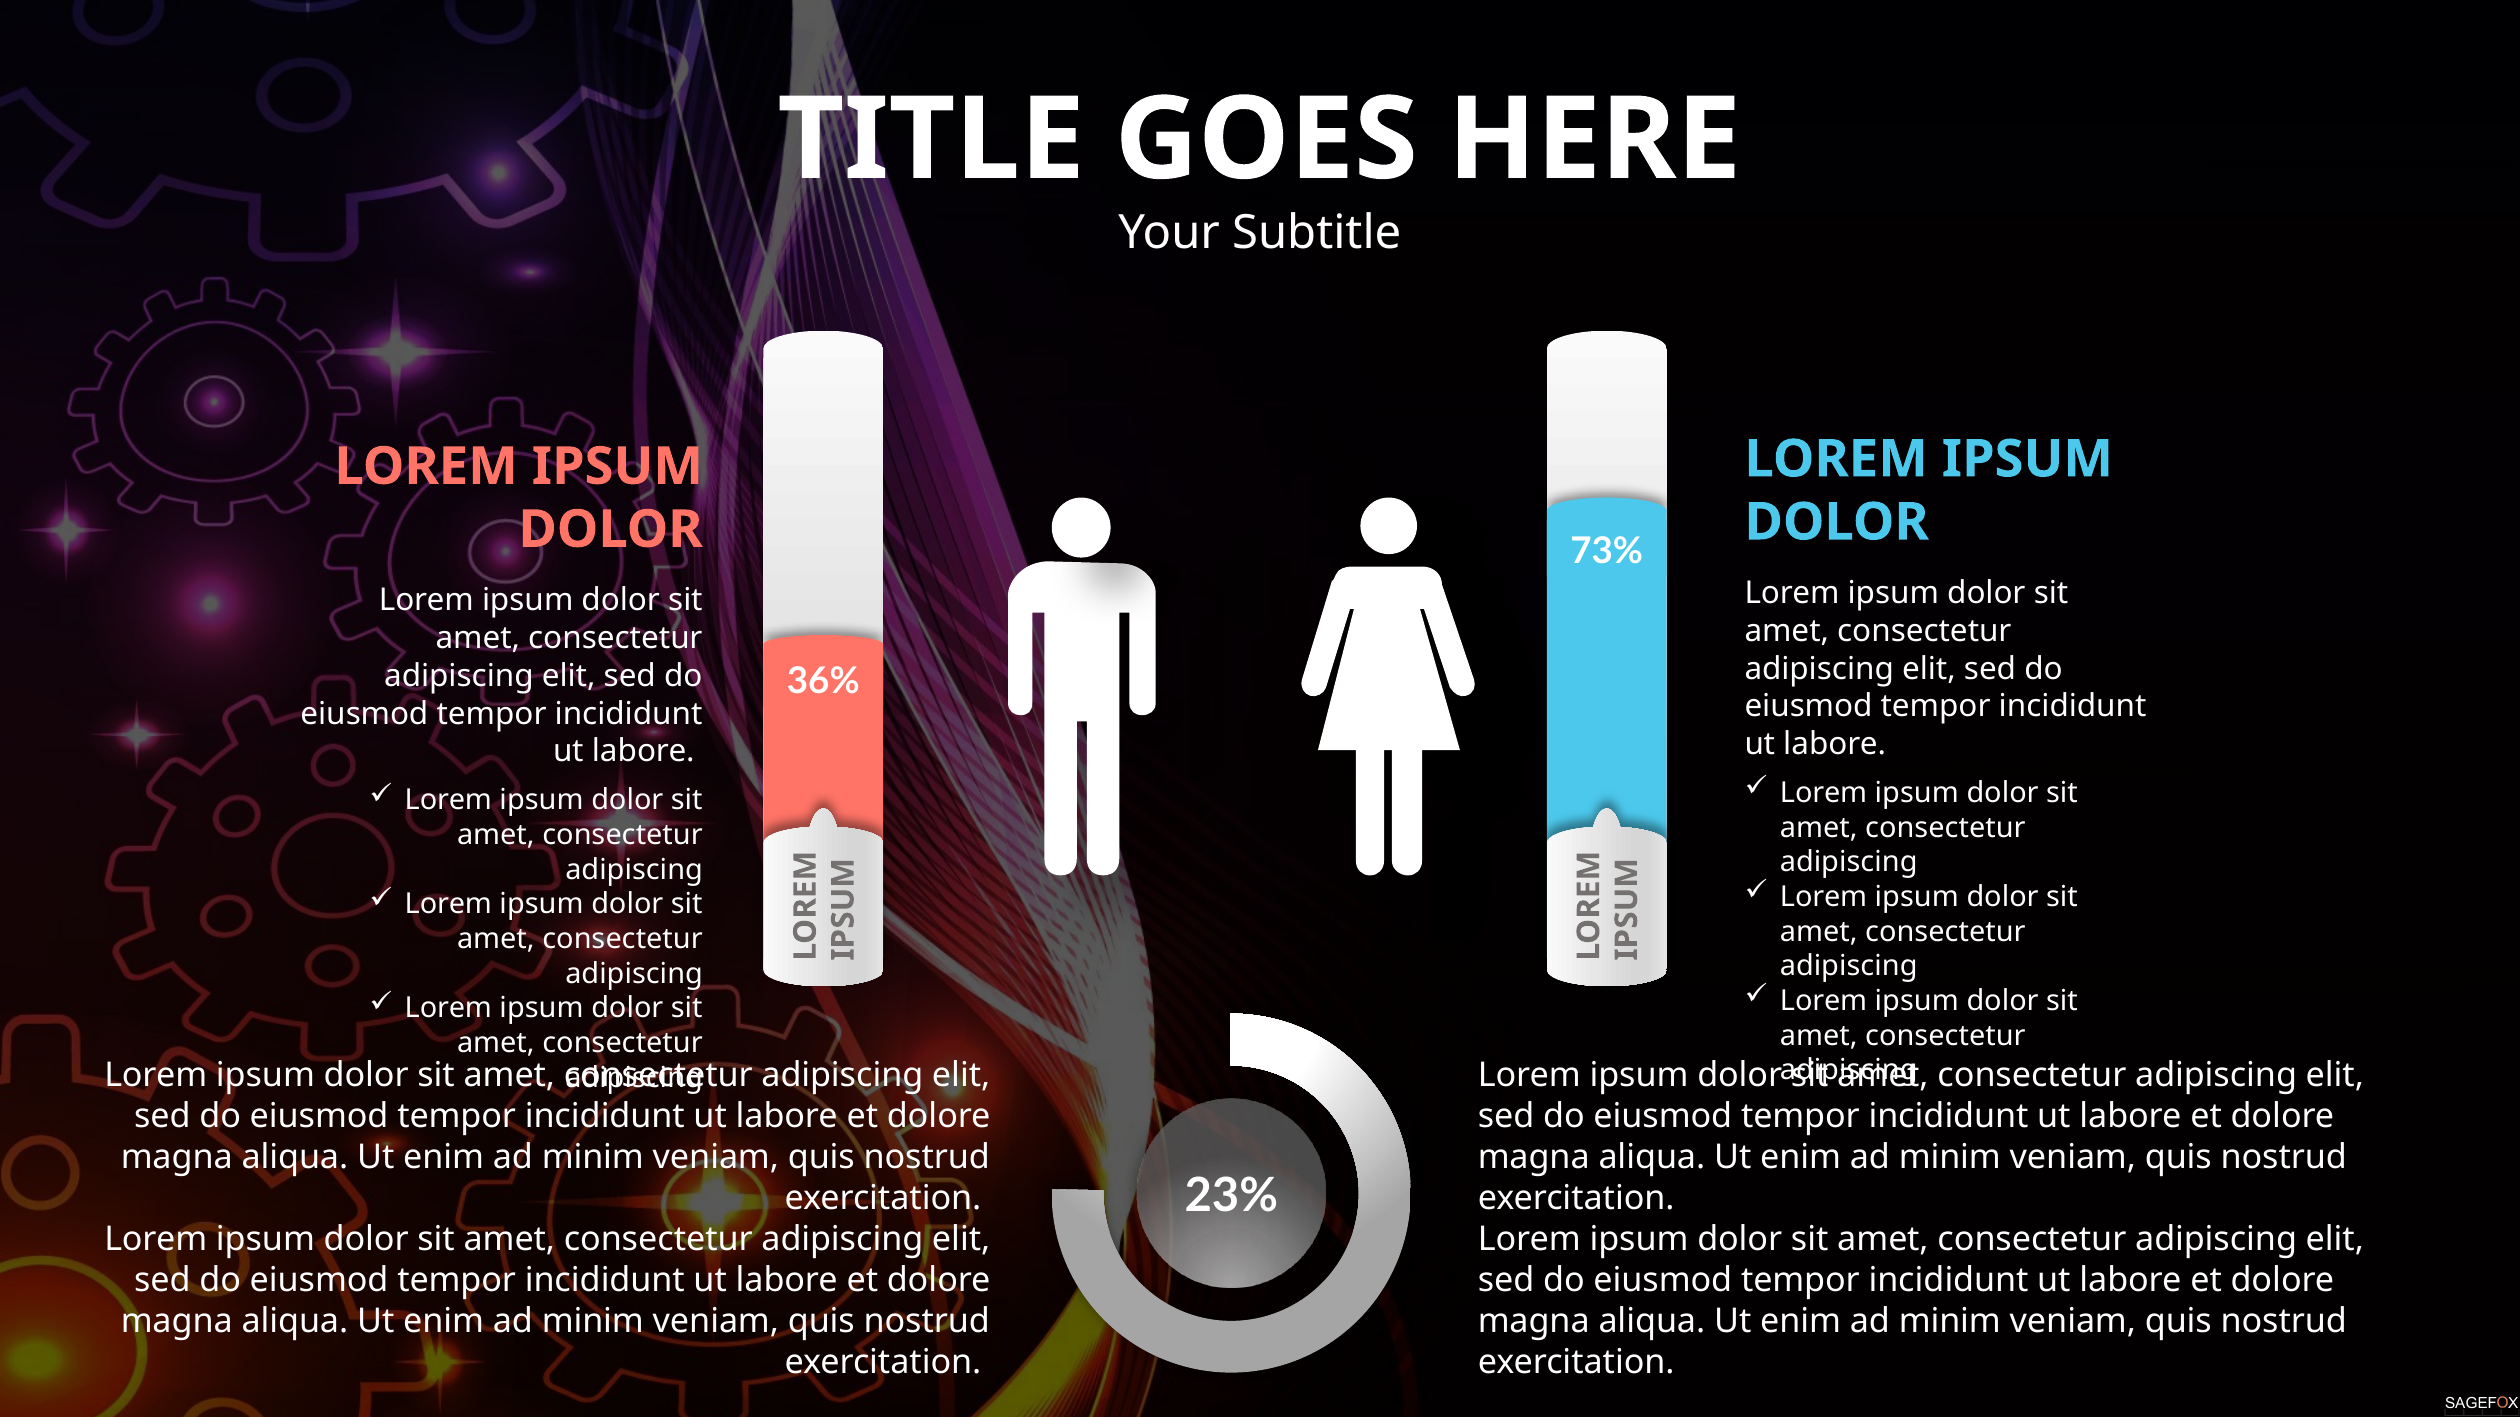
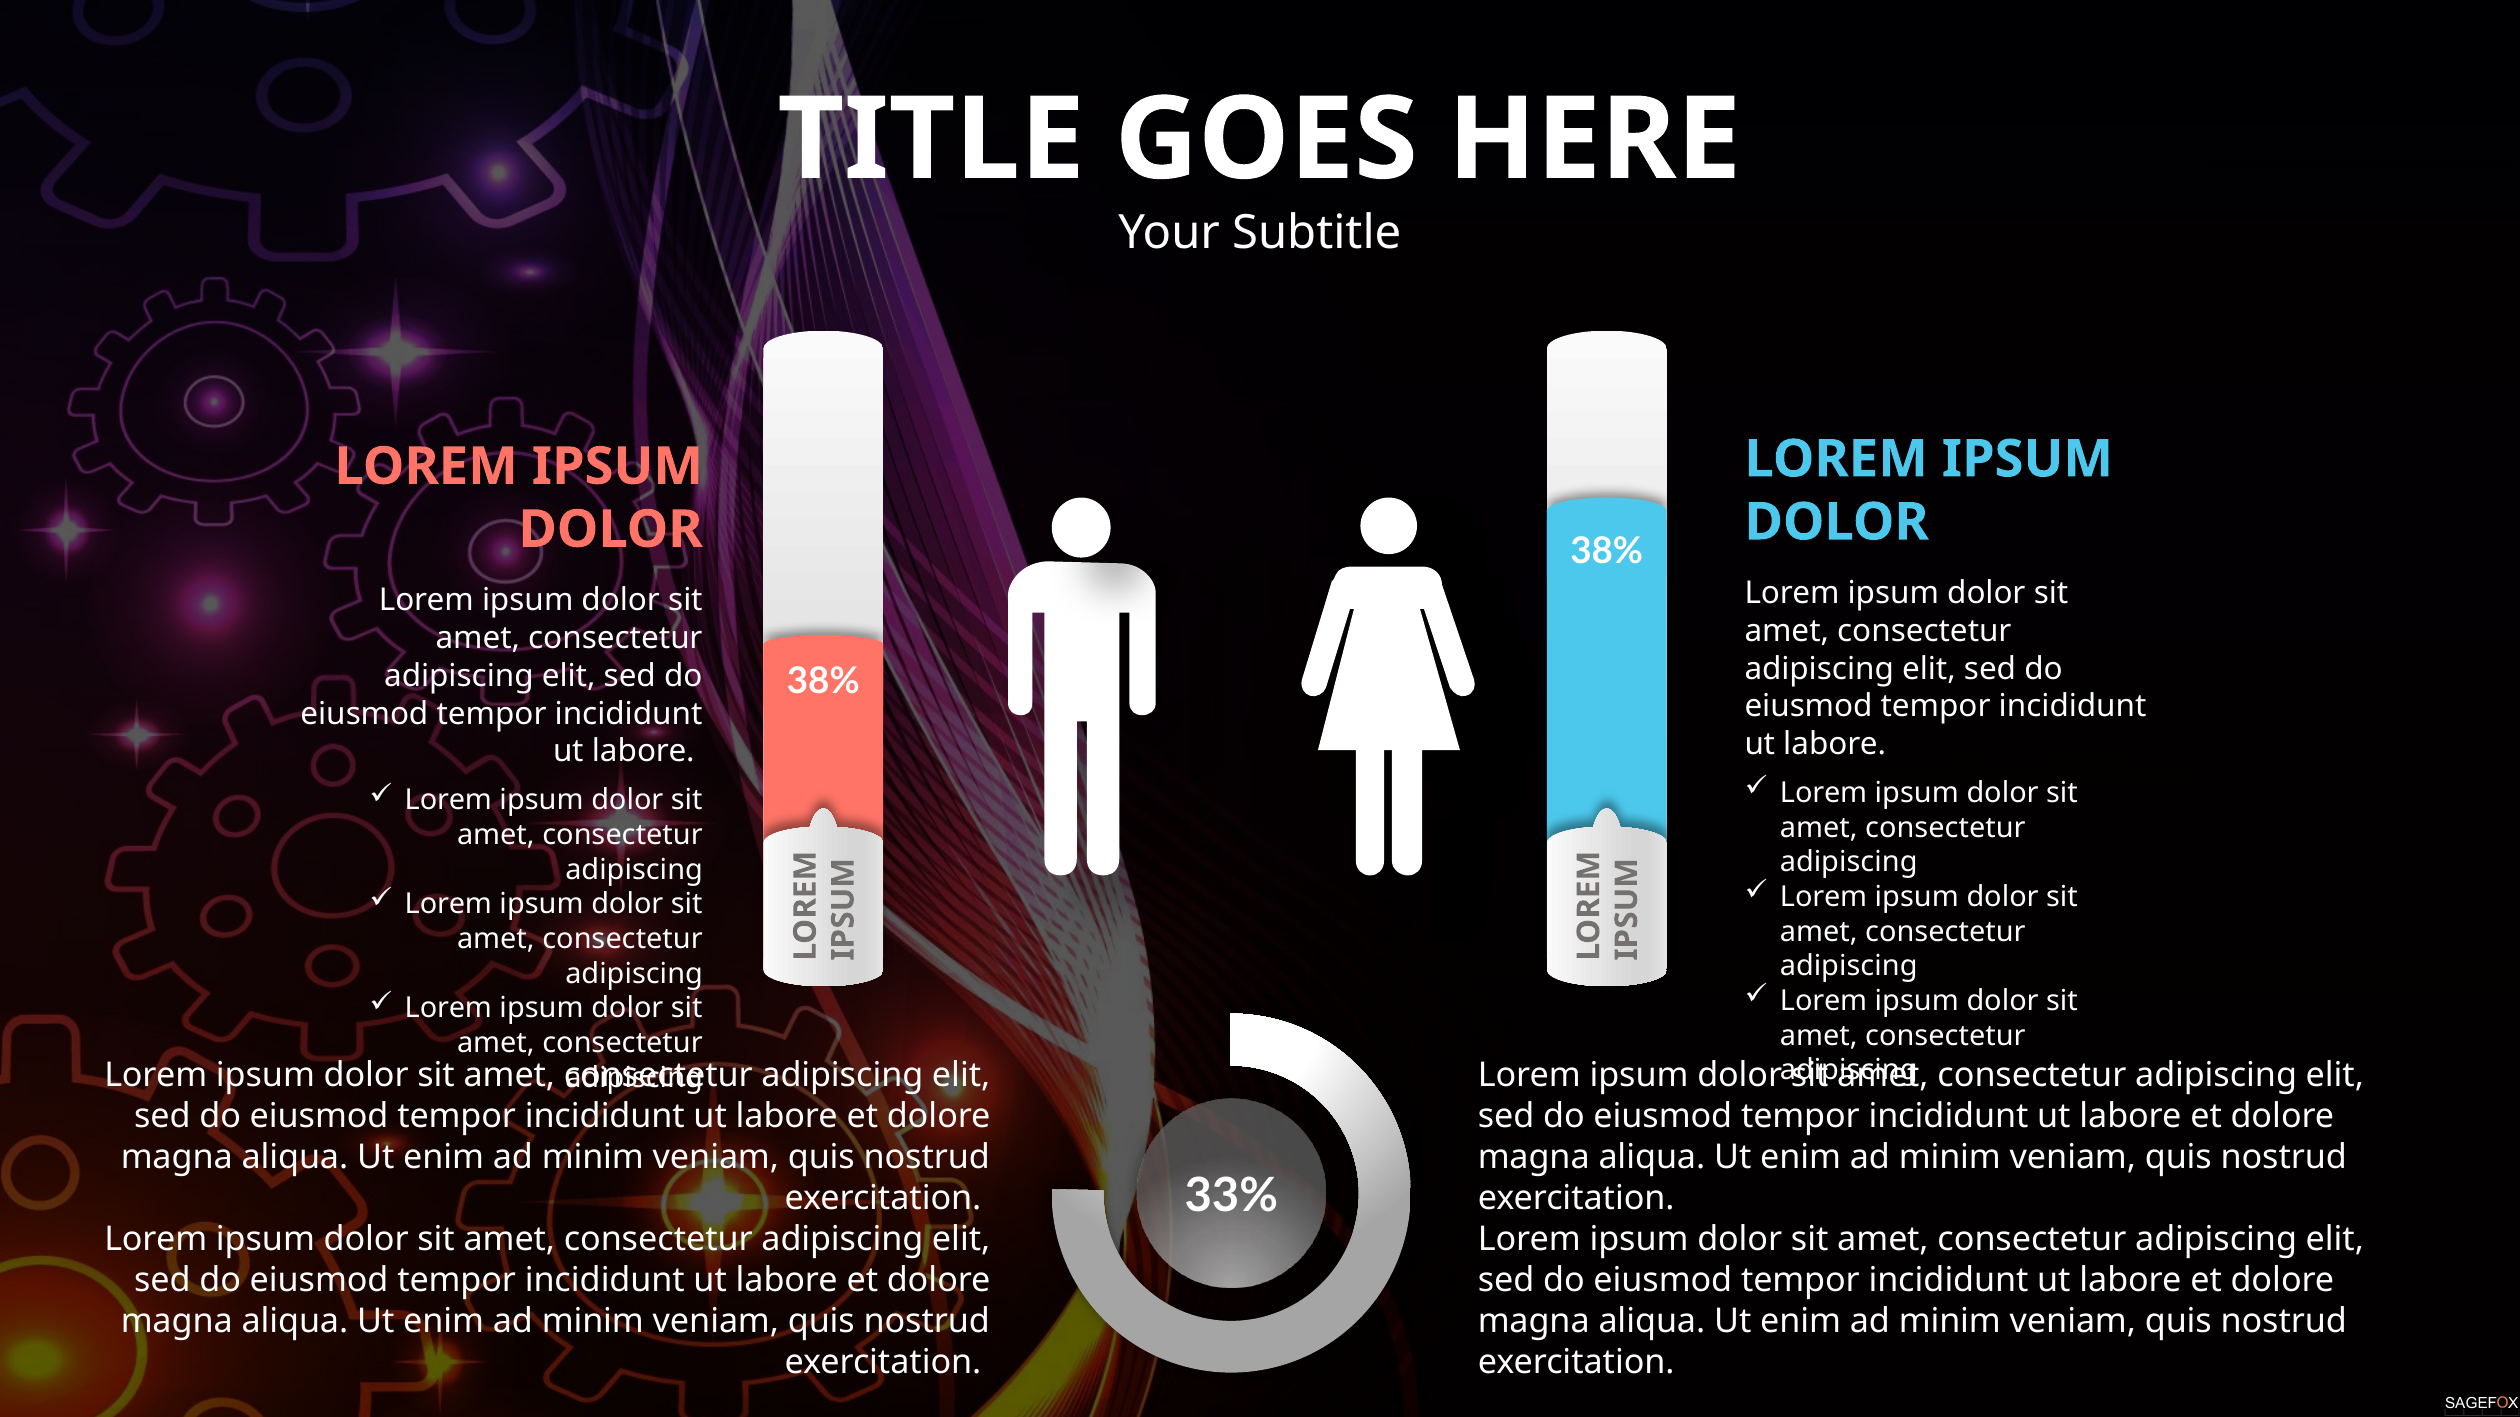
73% at (1607, 551): 73% -> 38%
36% at (823, 682): 36% -> 38%
23%: 23% -> 33%
